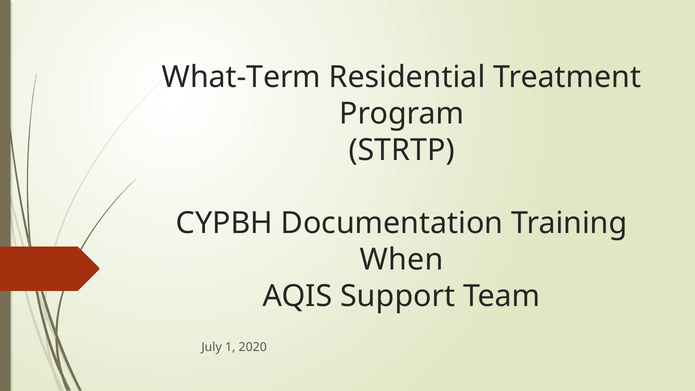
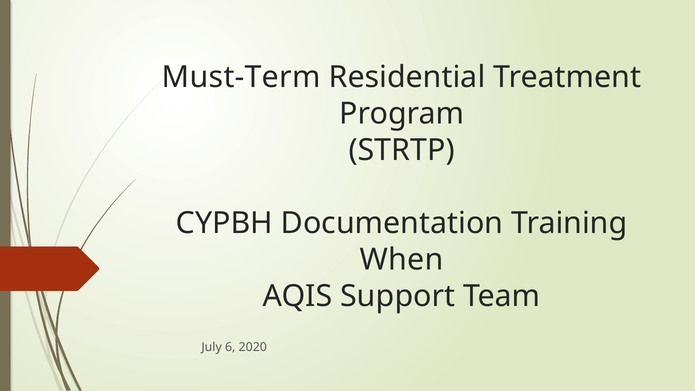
What-Term: What-Term -> Must-Term
1: 1 -> 6
